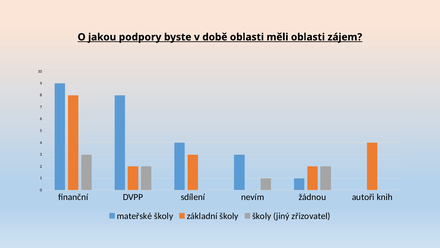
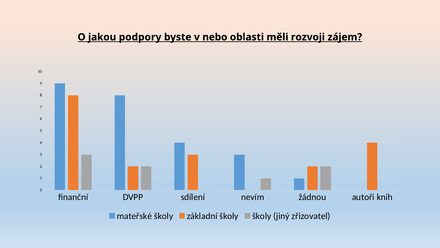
době: době -> nebo
měli oblasti: oblasti -> rozvoji
